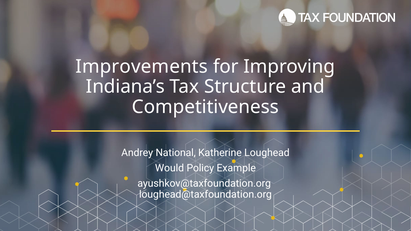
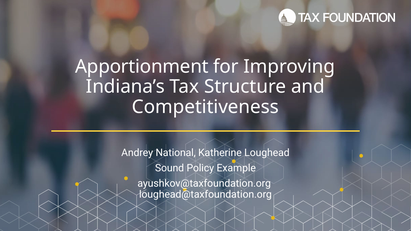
Improvements: Improvements -> Apportionment
Would: Would -> Sound
